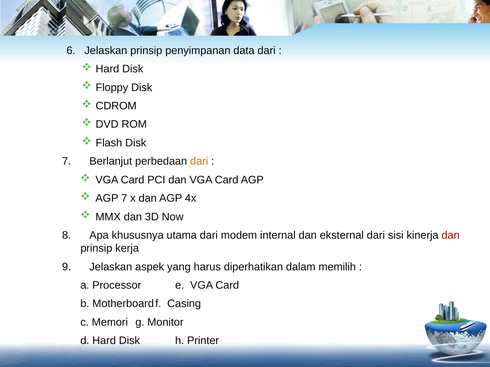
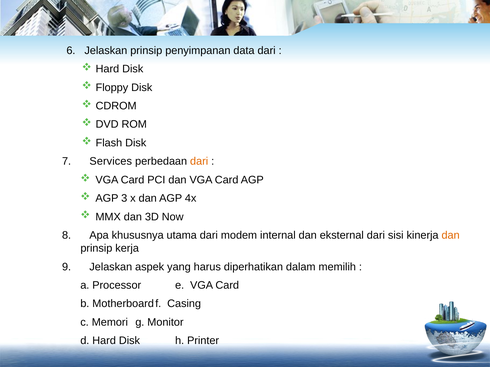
Berlanjut: Berlanjut -> Services
AGP 7: 7 -> 3
dan at (451, 236) colour: red -> orange
